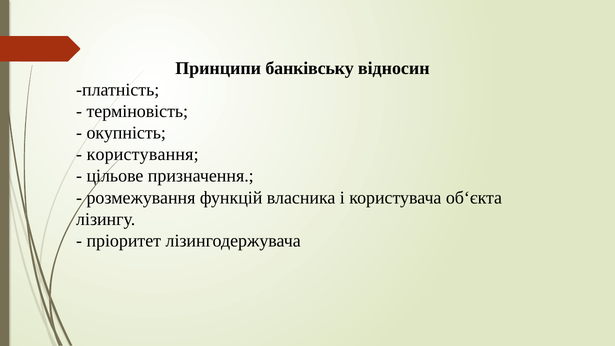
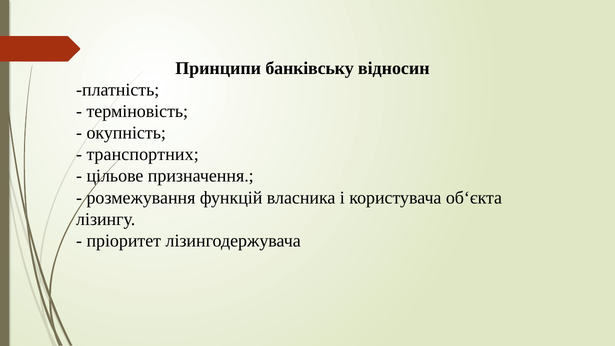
користування: користування -> транспортних
